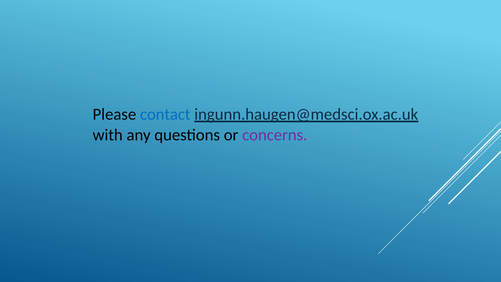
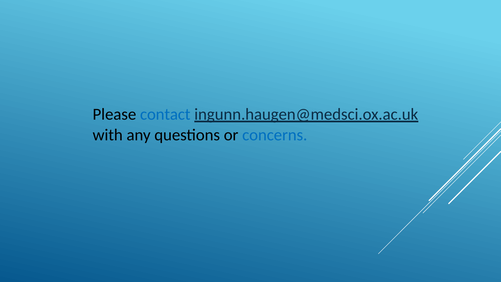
concerns colour: purple -> blue
